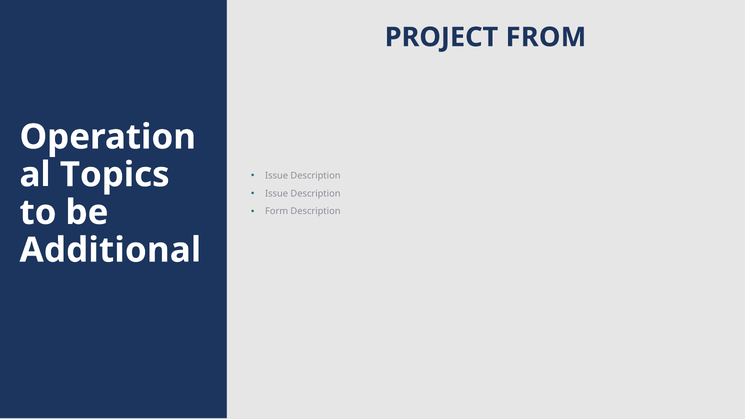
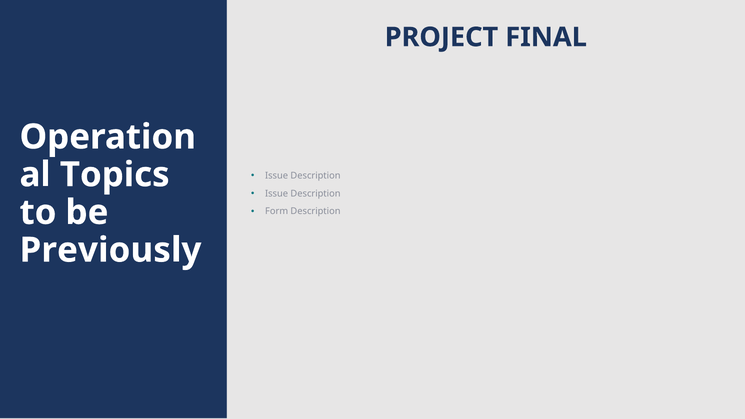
FROM: FROM -> FINAL
Additional: Additional -> Previously
